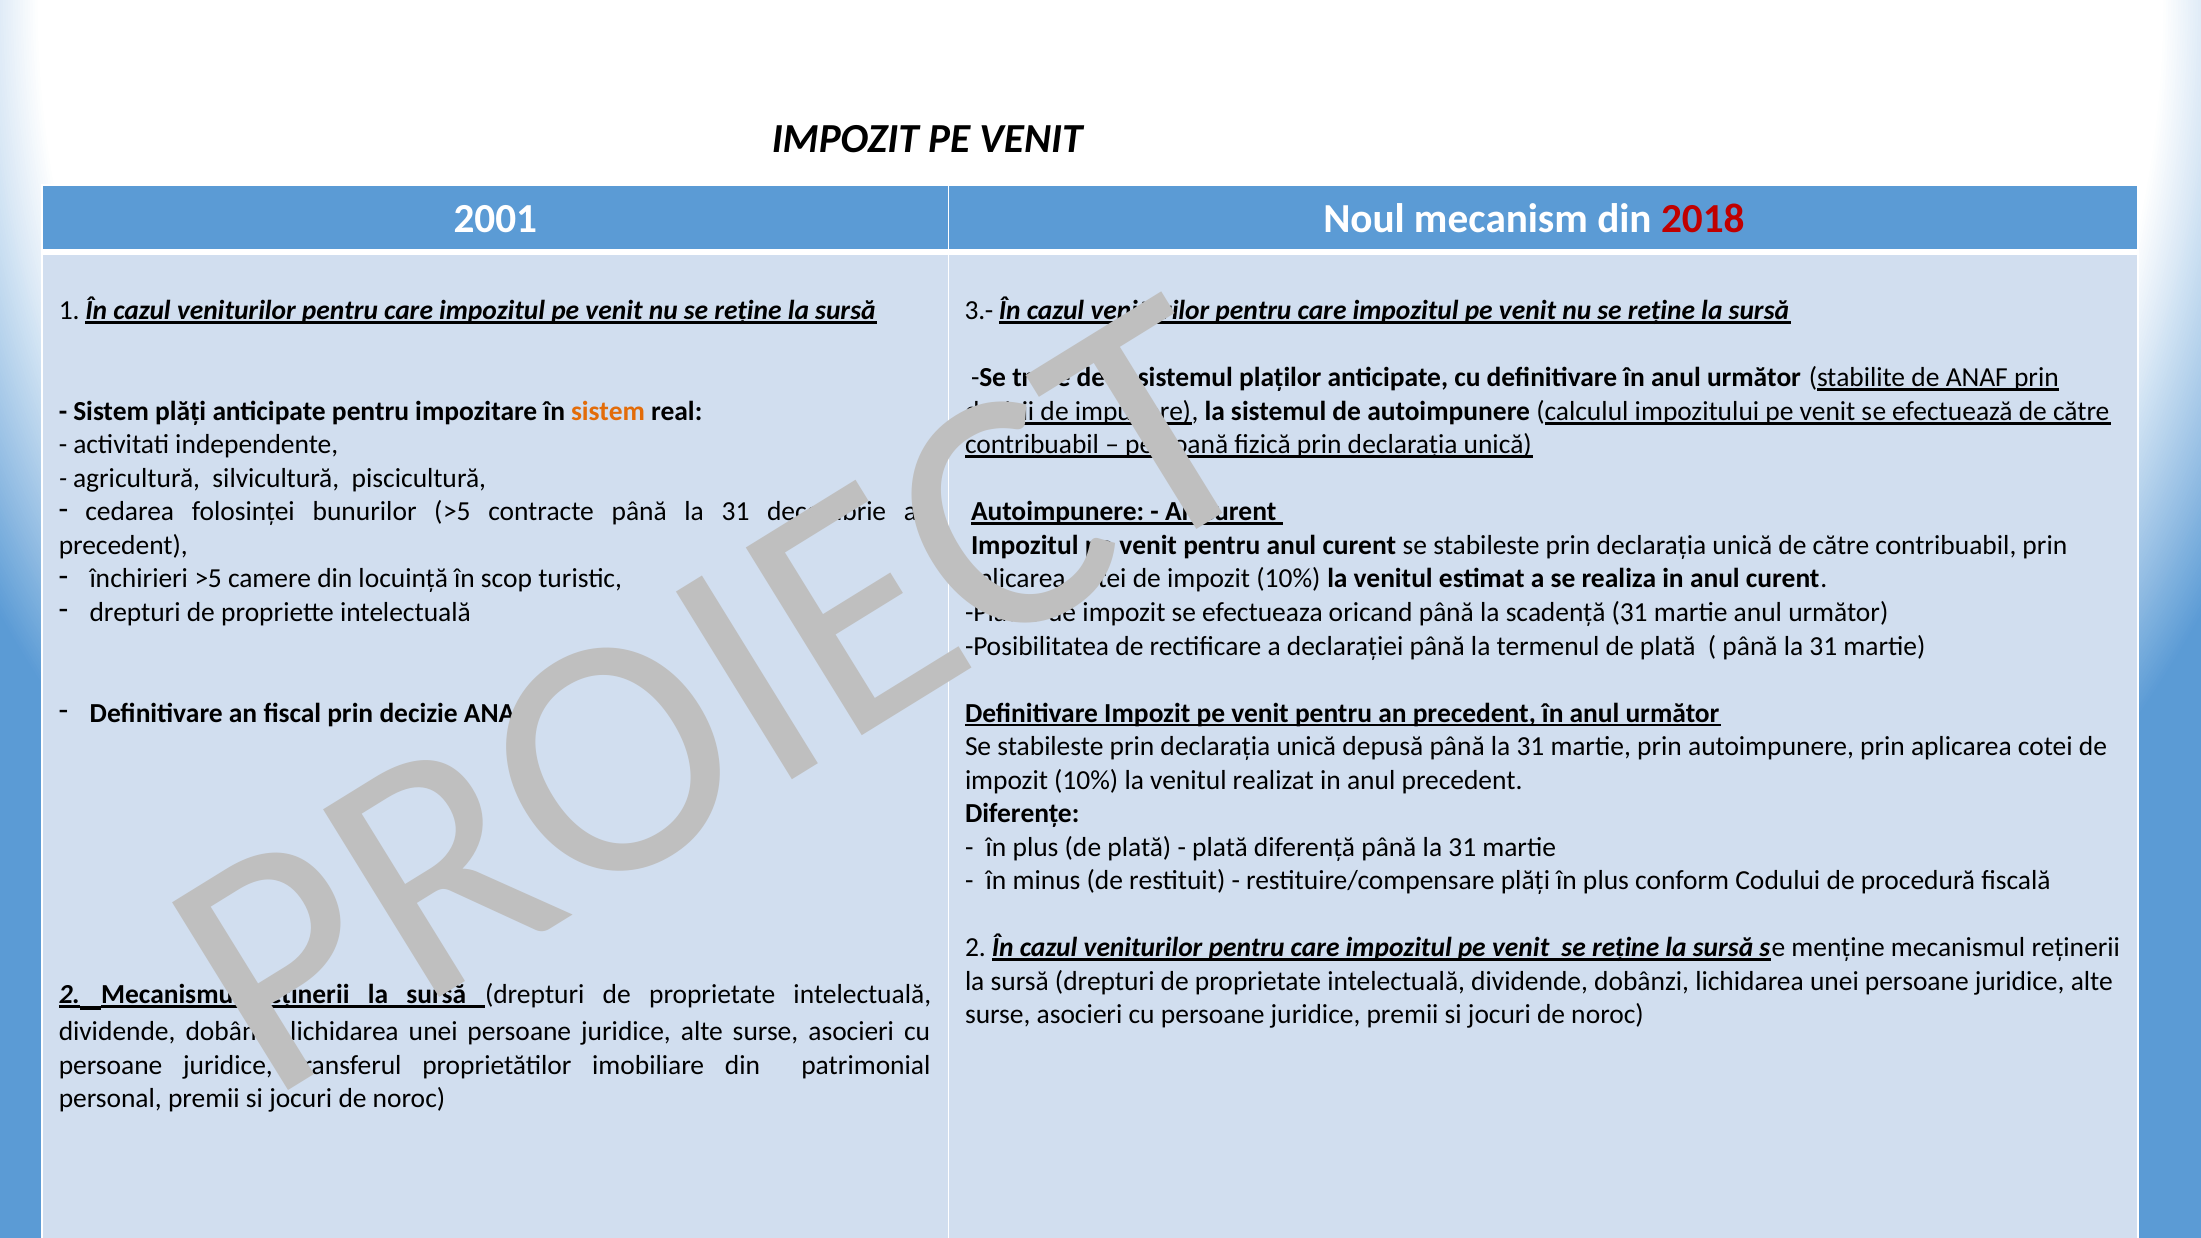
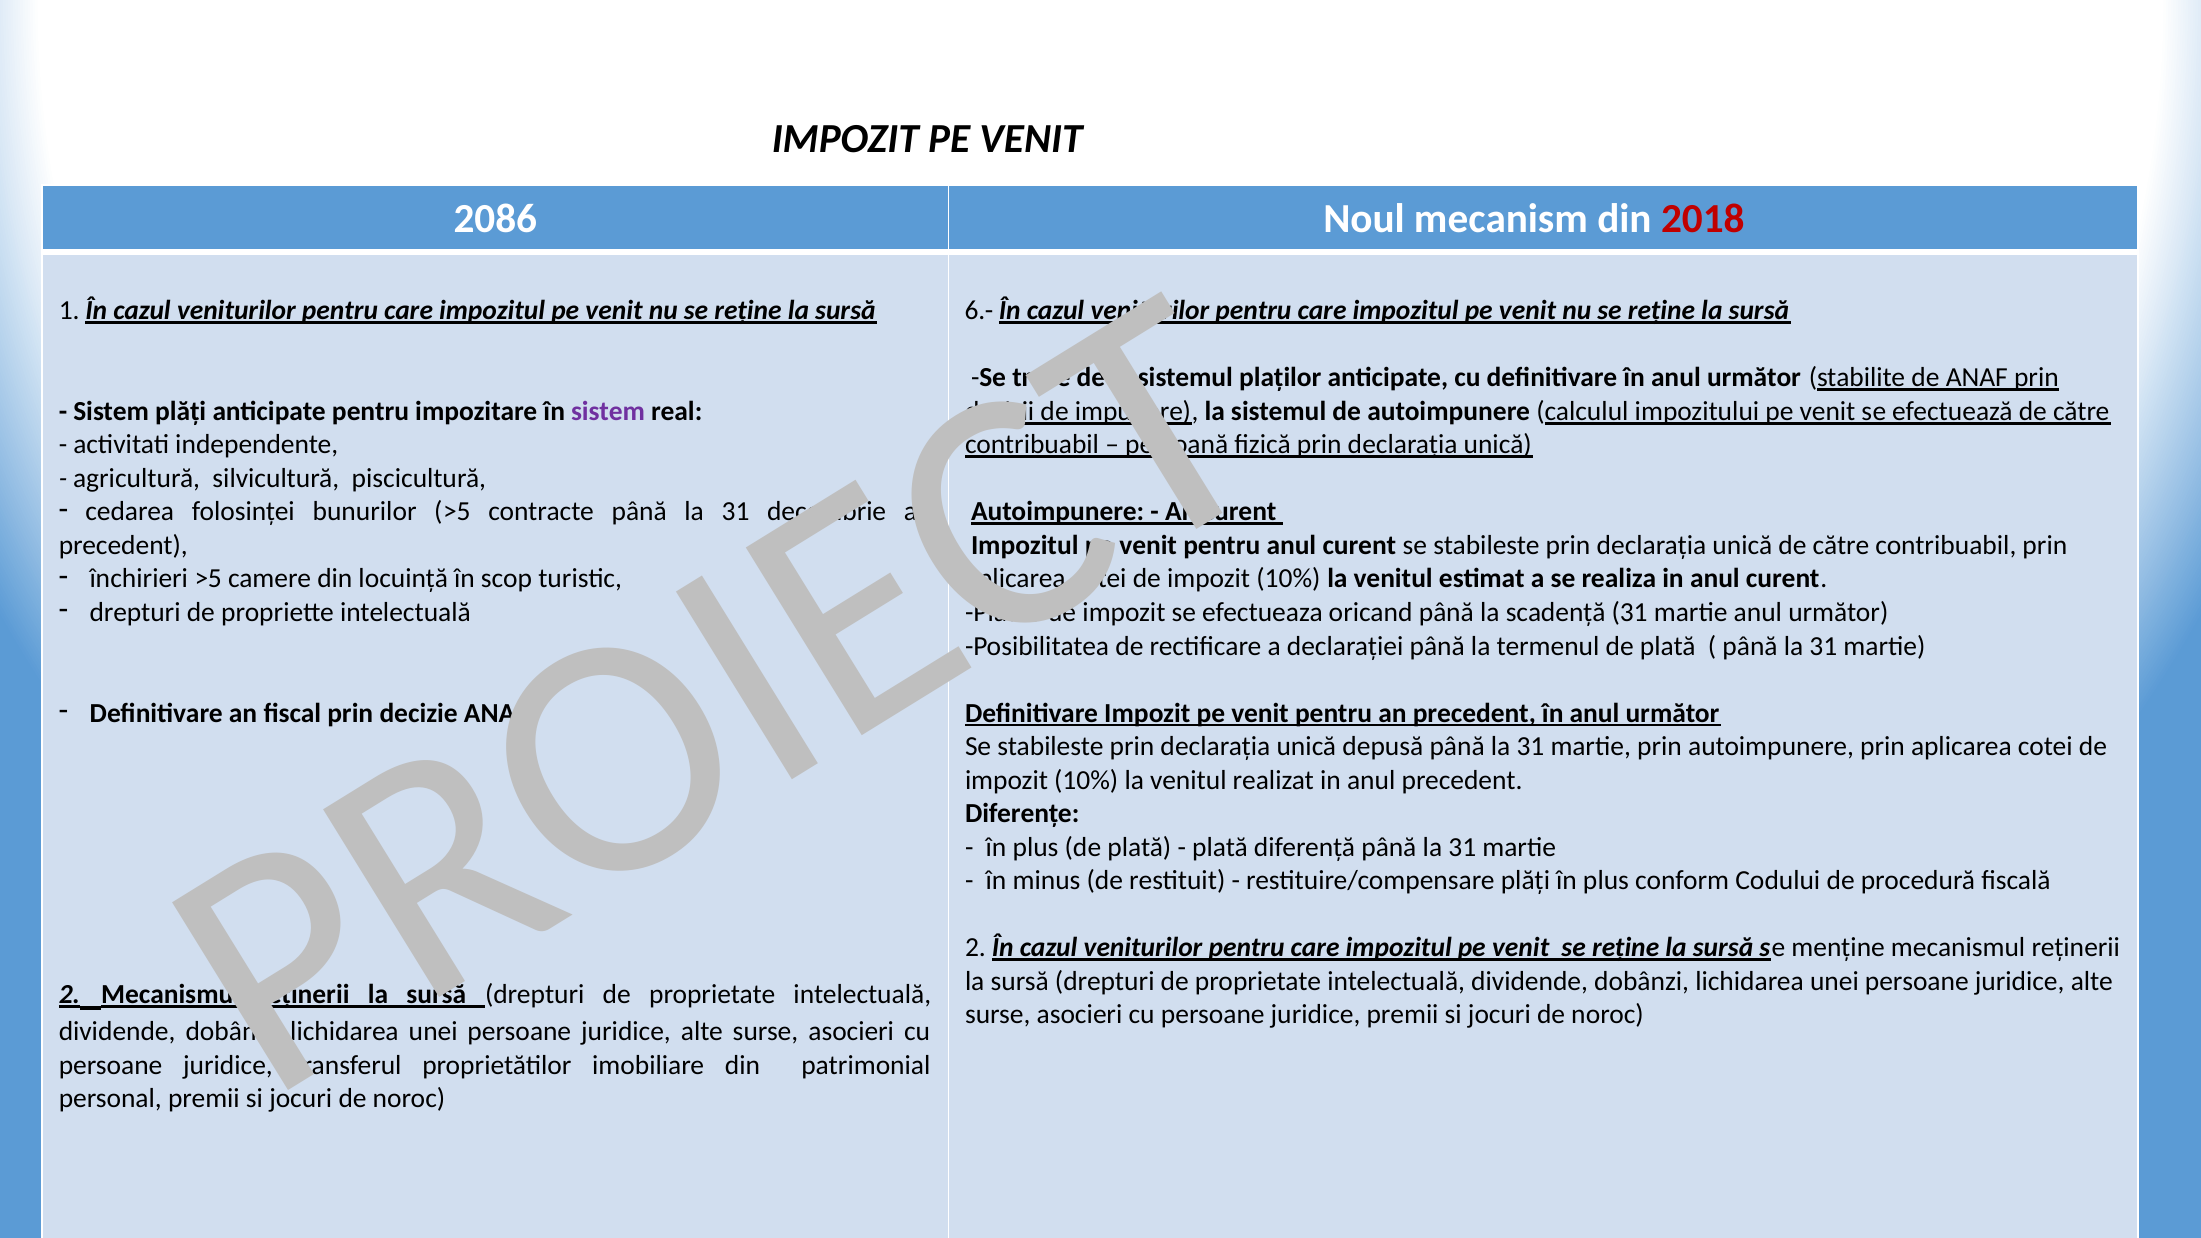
2001: 2001 -> 2086
3.-: 3.- -> 6.-
sistem at (608, 411) colour: orange -> purple
